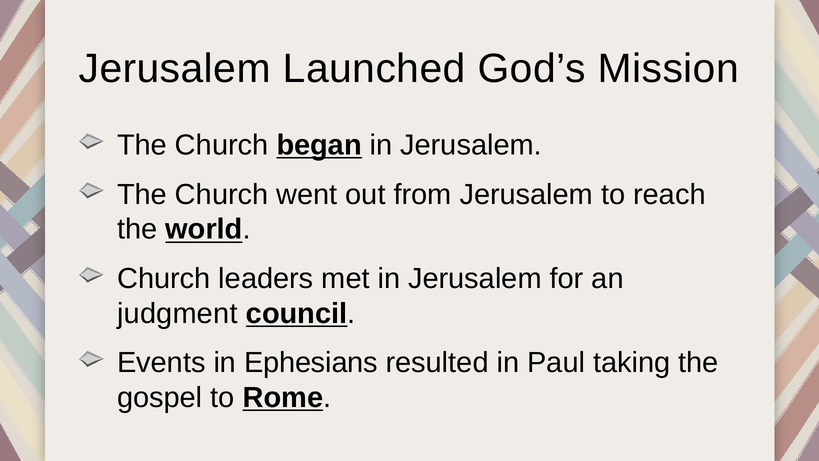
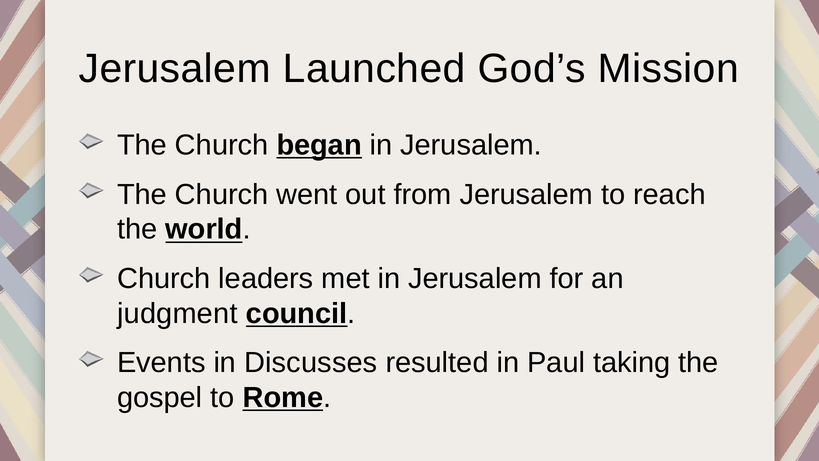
Ephesians: Ephesians -> Discusses
